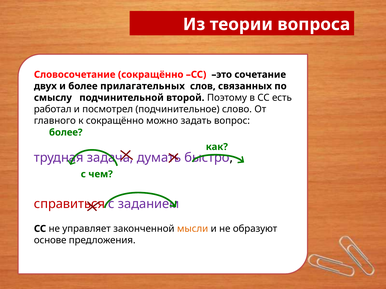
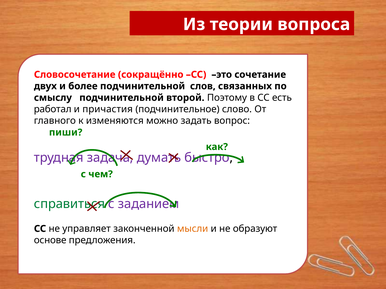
более прилагательных: прилагательных -> подчинительной
посмотрел: посмотрел -> причастия
к сокращённо: сокращённо -> изменяются
более at (66, 133): более -> пиши
справиться colour: red -> green
